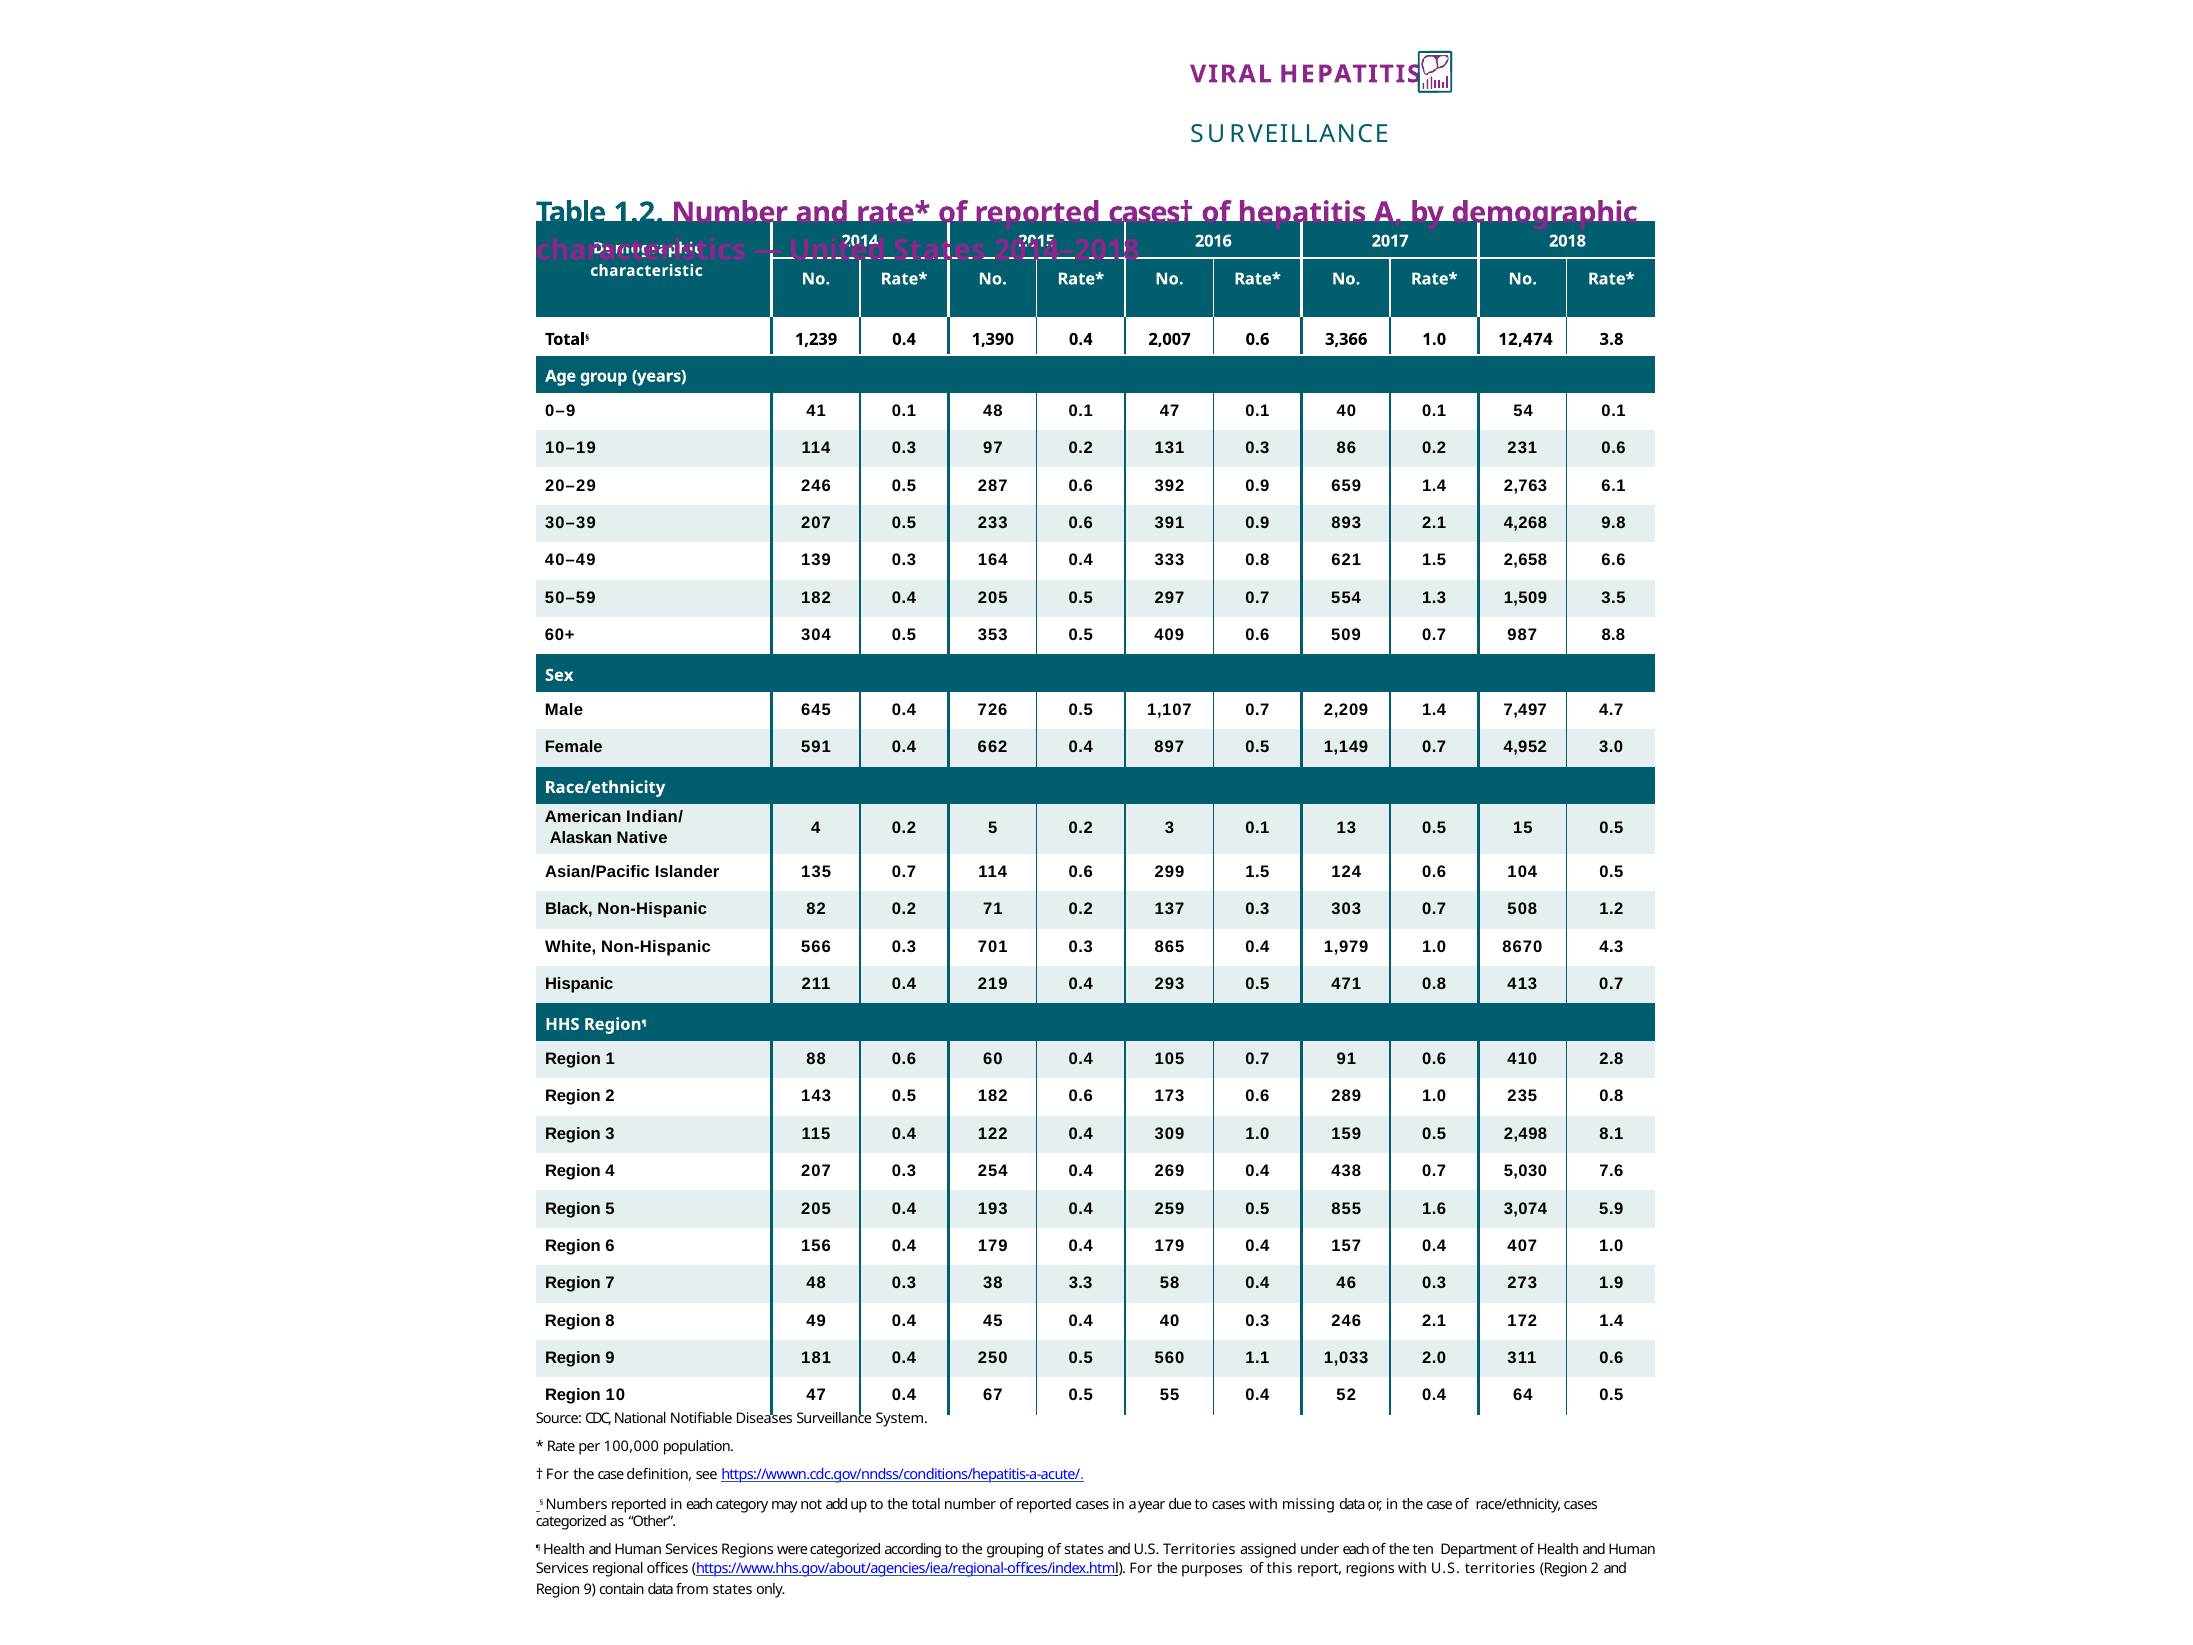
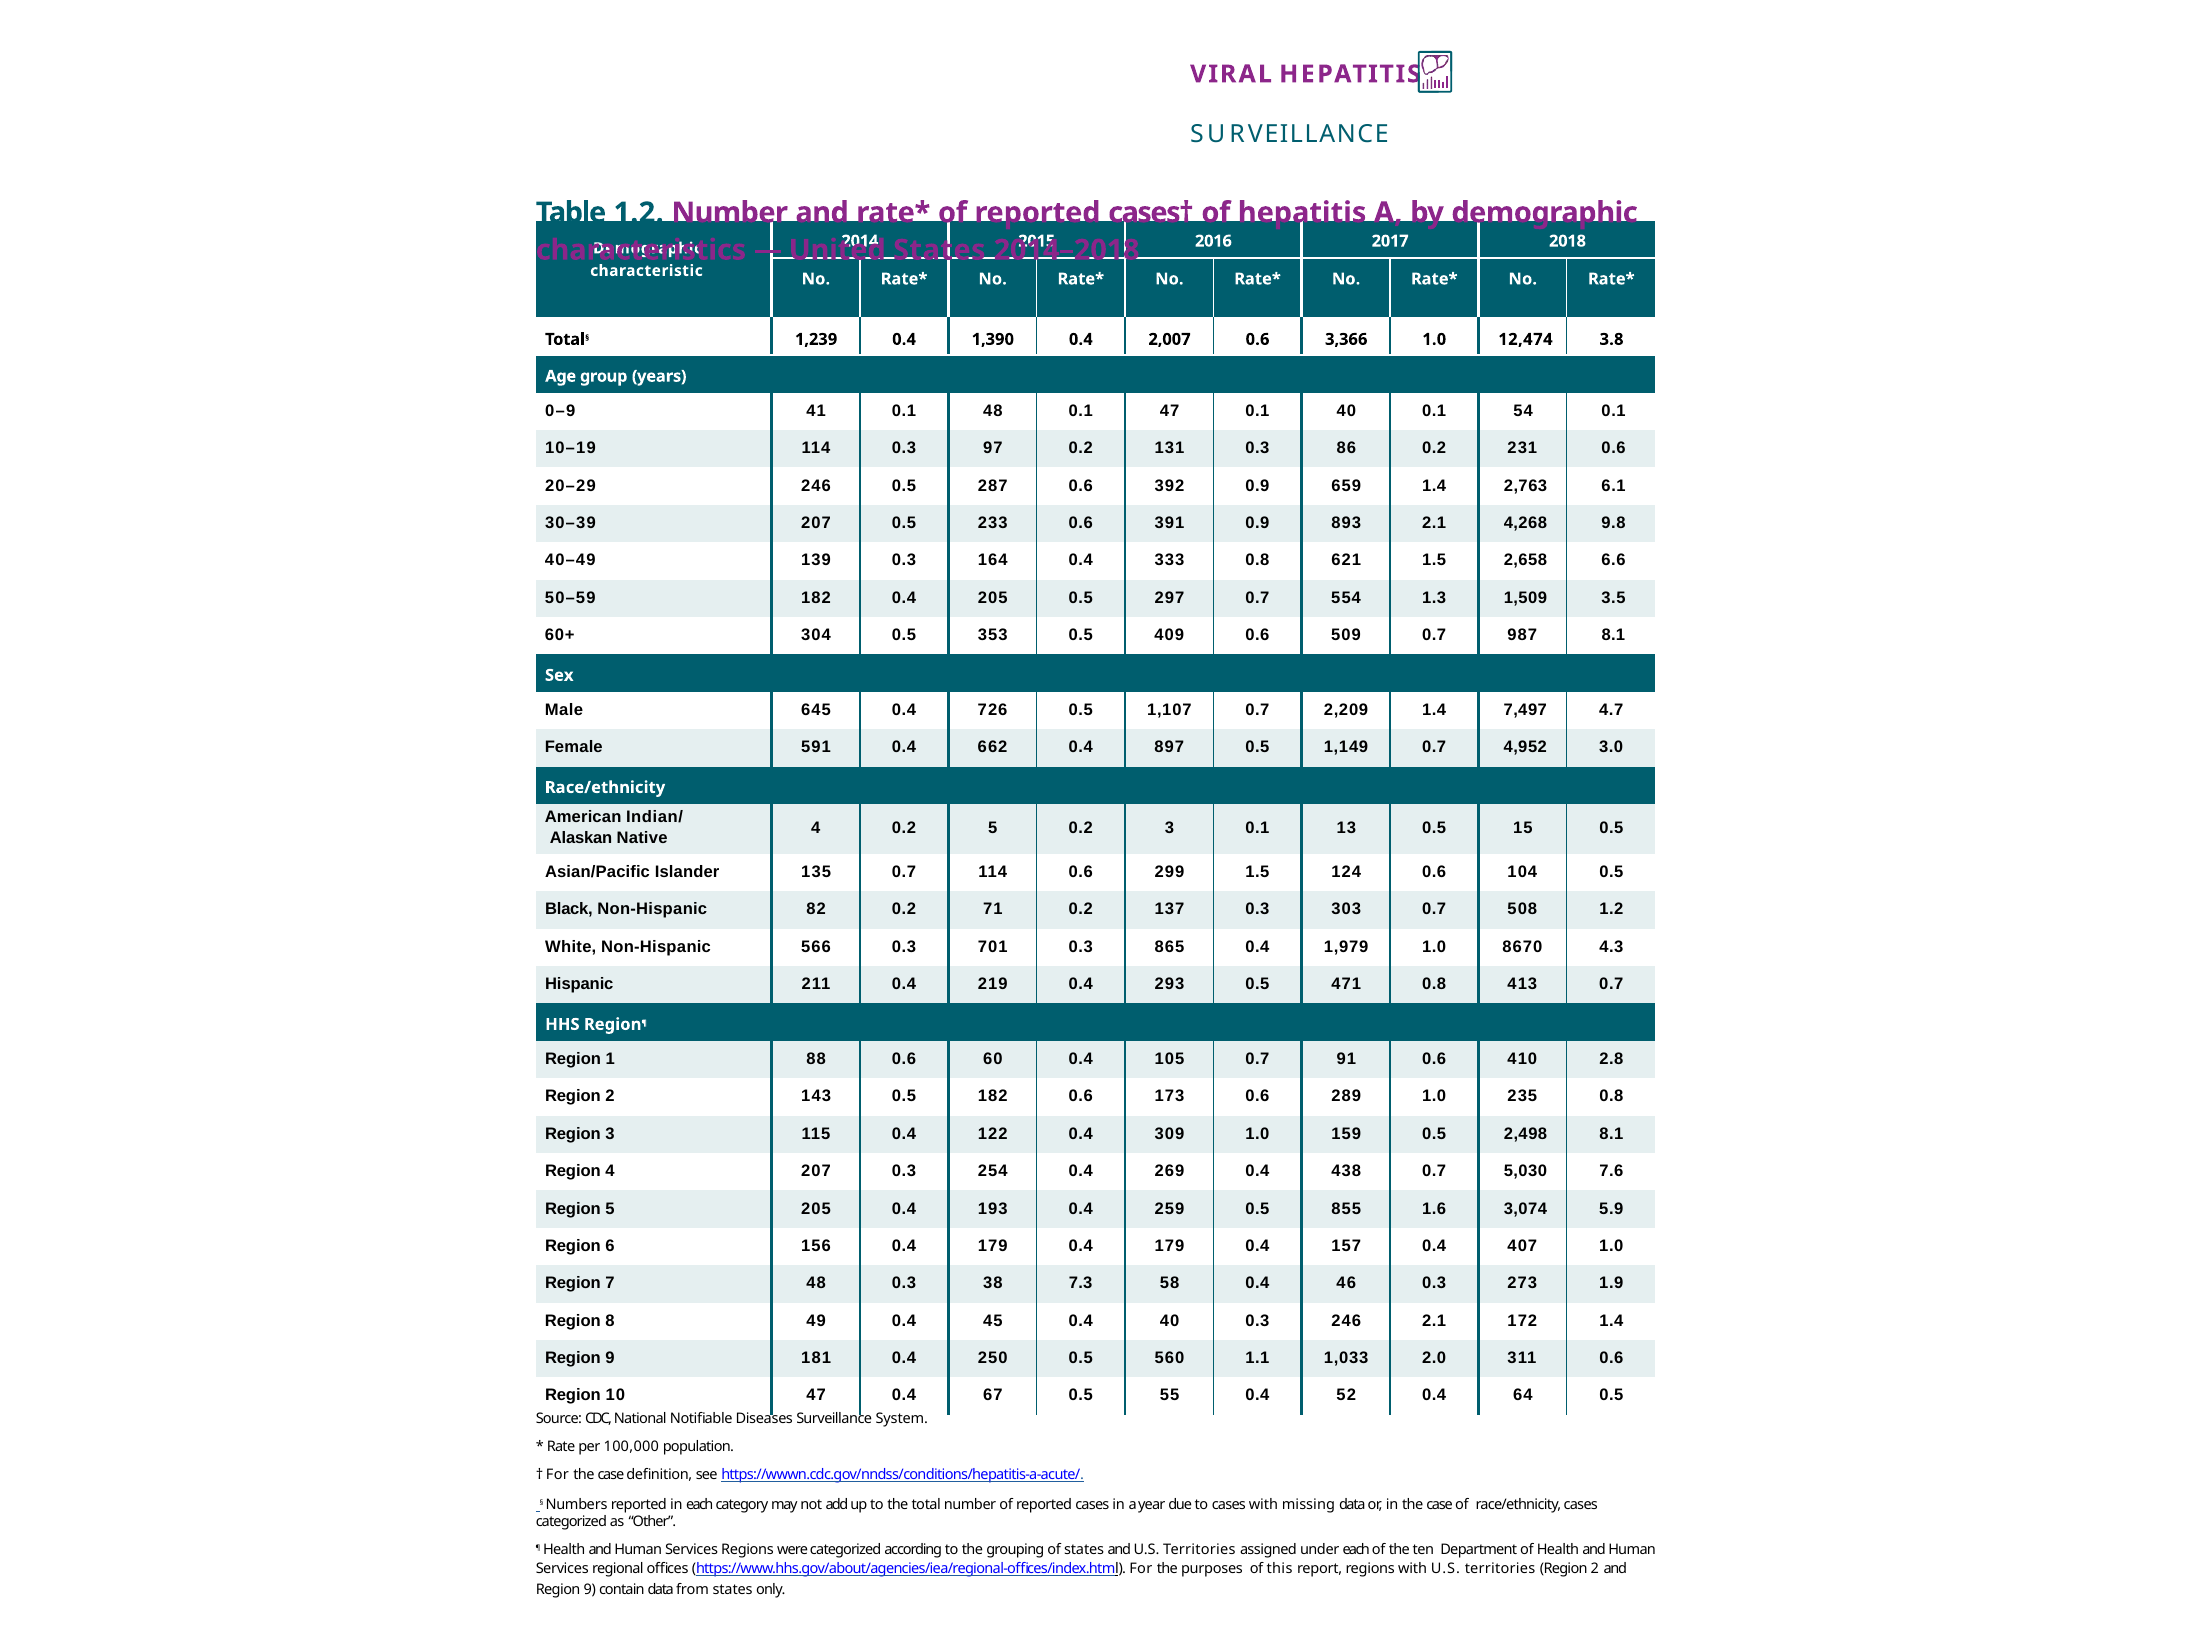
987 8.8: 8.8 -> 8.1
3.3: 3.3 -> 7.3
